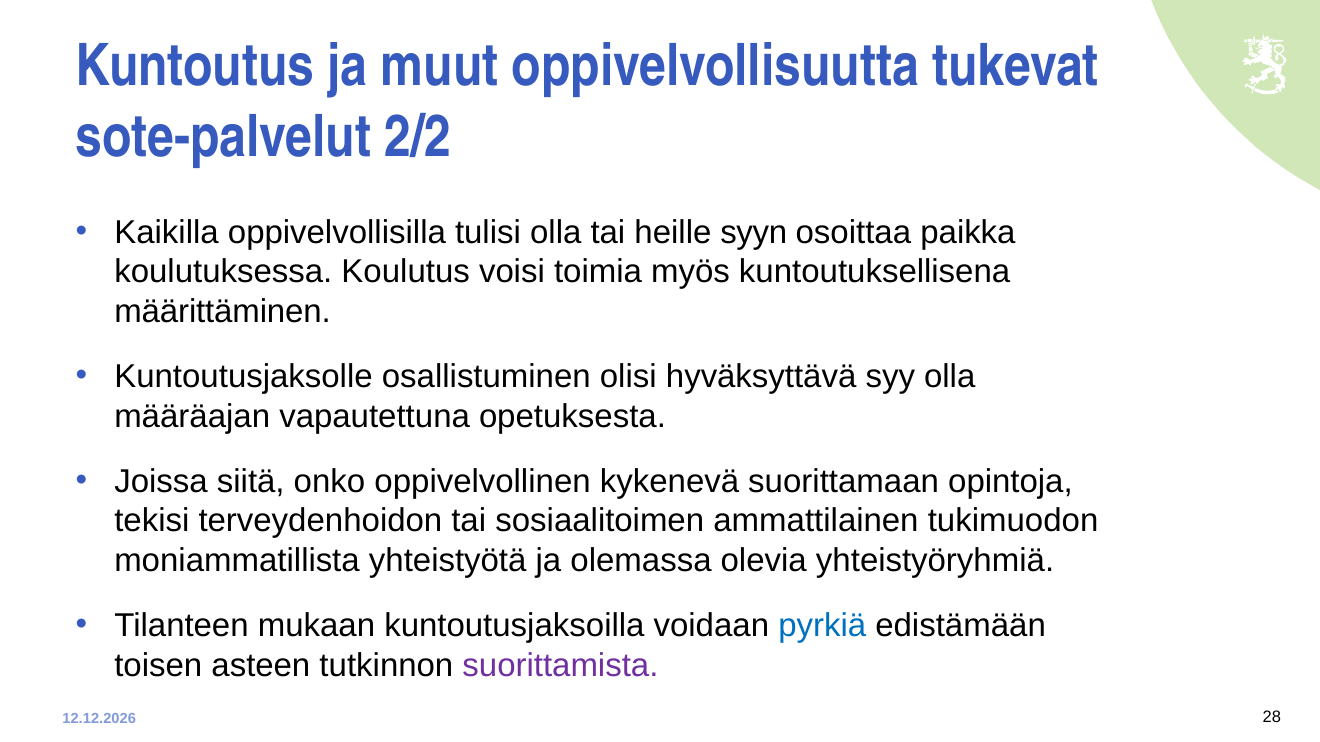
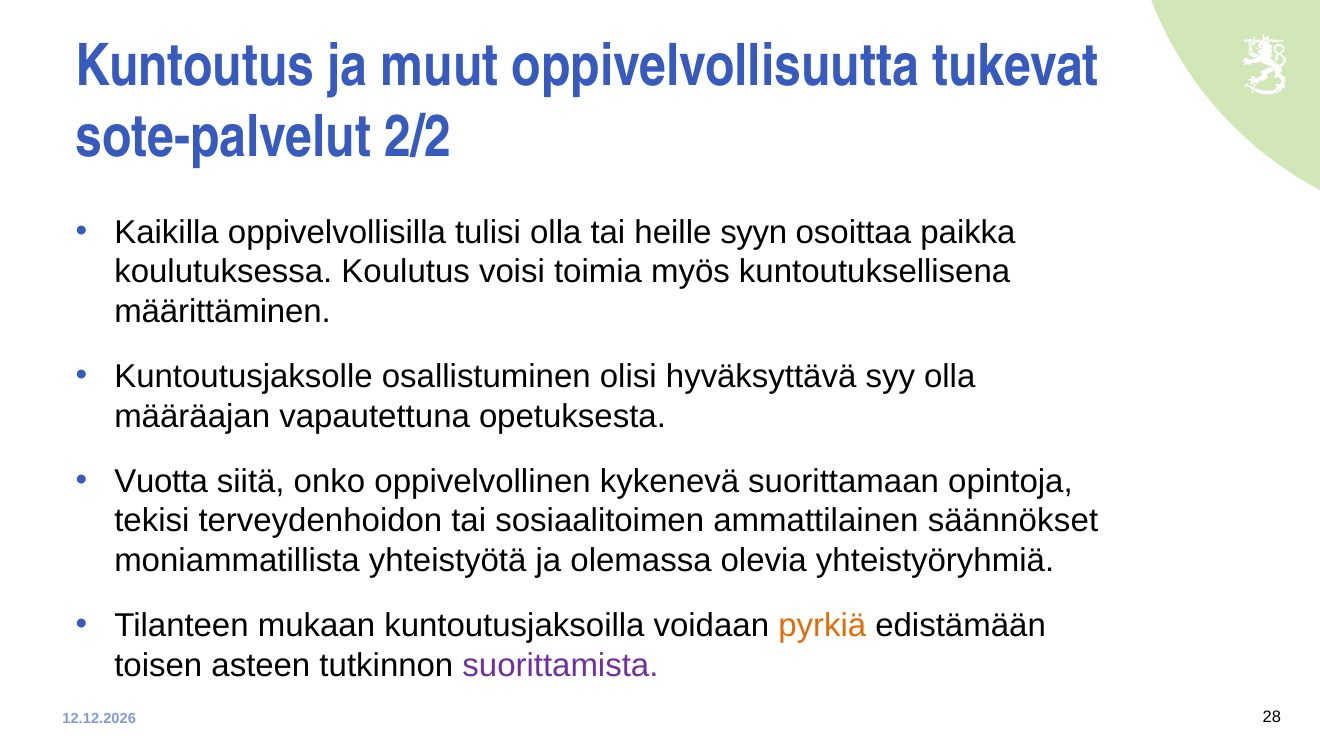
Joissa: Joissa -> Vuotta
tukimuodon: tukimuodon -> säännökset
pyrkiä colour: blue -> orange
